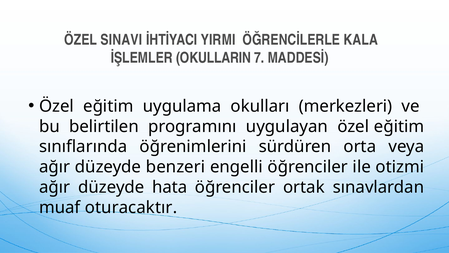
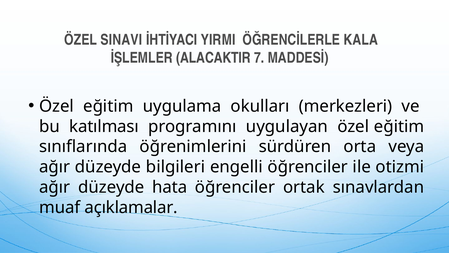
OKULLARIN: OKULLARIN -> ALACAKTIR
belirtilen: belirtilen -> katılması
benzeri: benzeri -> bilgileri
oturacaktır: oturacaktır -> açıklamalar
